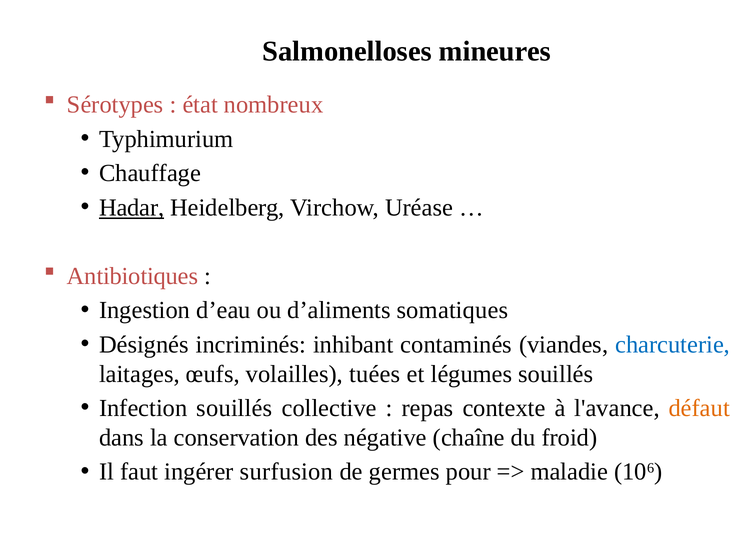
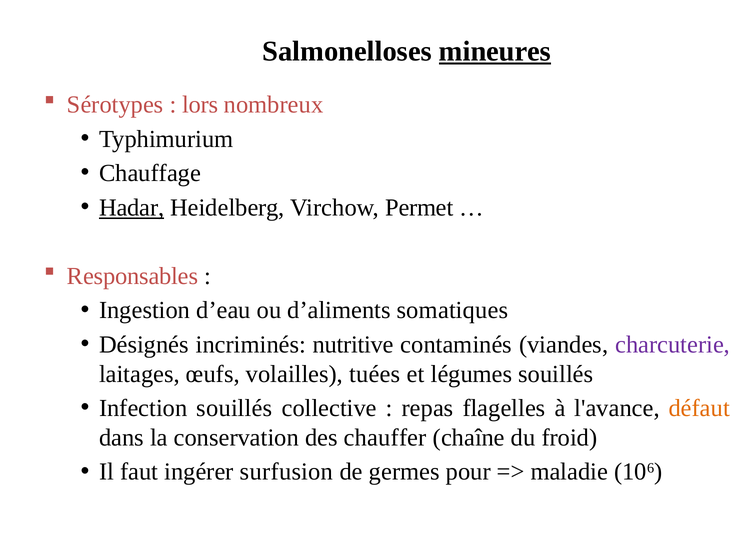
mineures underline: none -> present
état: état -> lors
Uréase: Uréase -> Permet
Antibiotiques: Antibiotiques -> Responsables
inhibant: inhibant -> nutritive
charcuterie colour: blue -> purple
contexte: contexte -> flagelles
négative: négative -> chauffer
